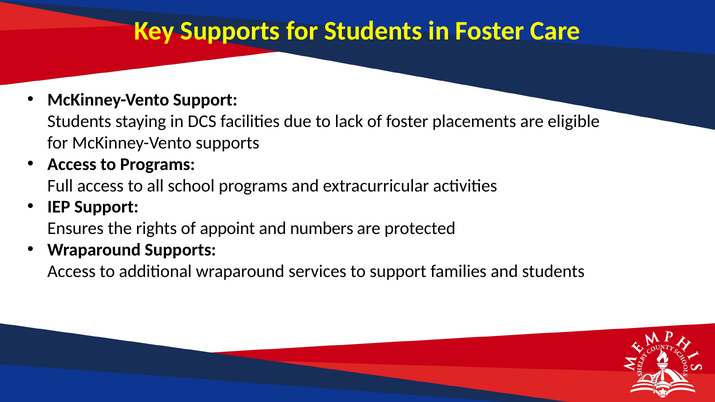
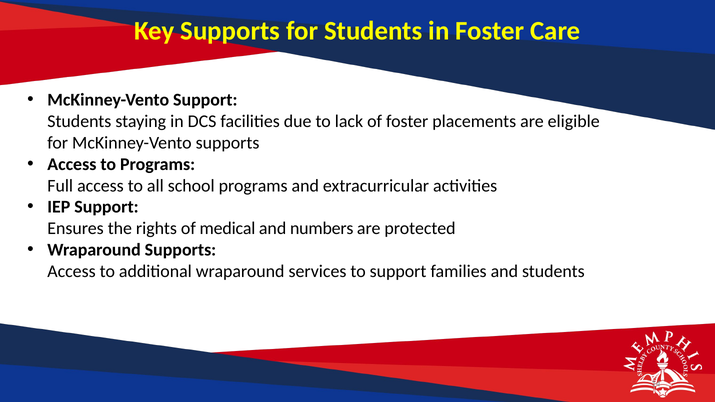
appoint: appoint -> medical
